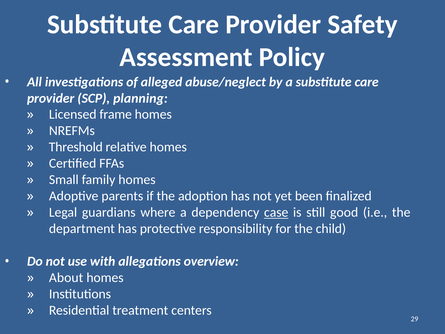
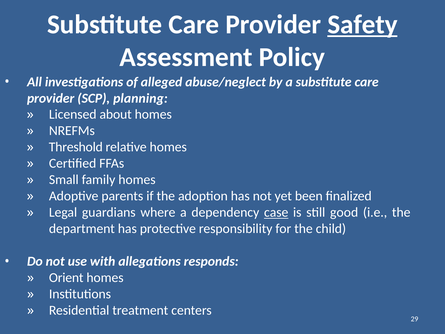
Safety underline: none -> present
frame: frame -> about
overview: overview -> responds
About: About -> Orient
